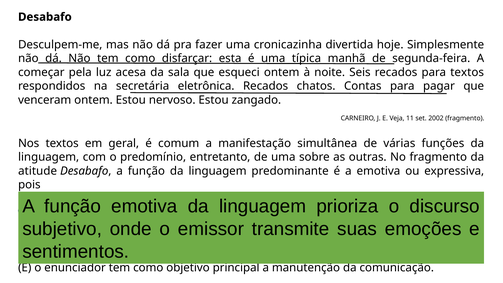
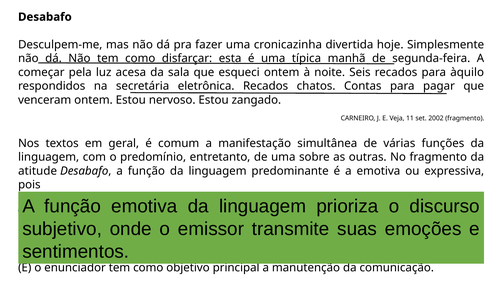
para textos: textos -> àquilo
